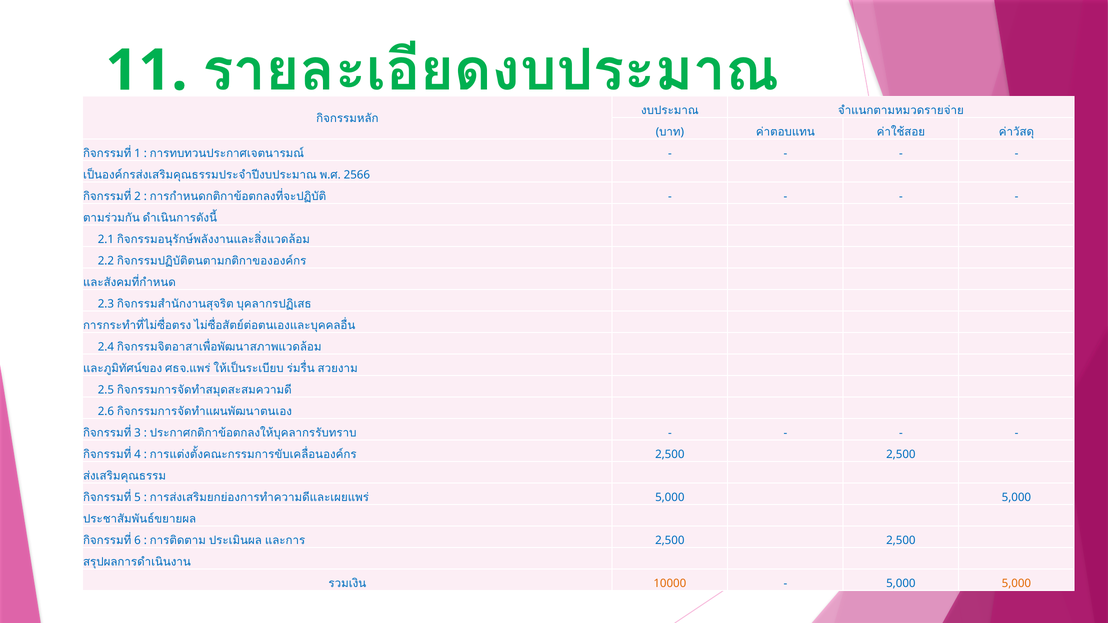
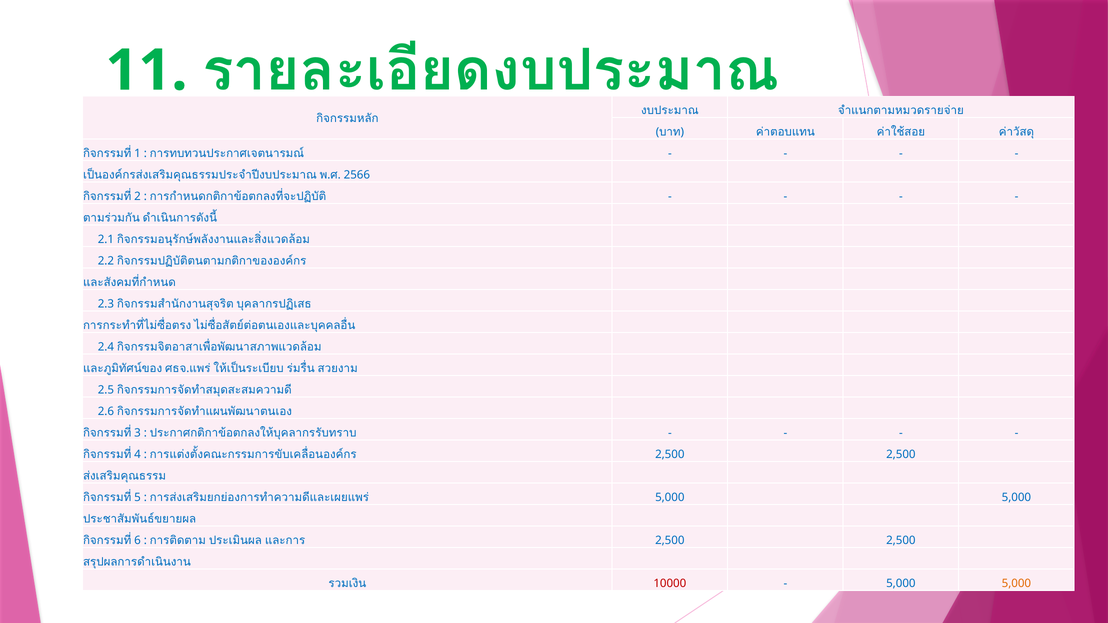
10000 colour: orange -> red
